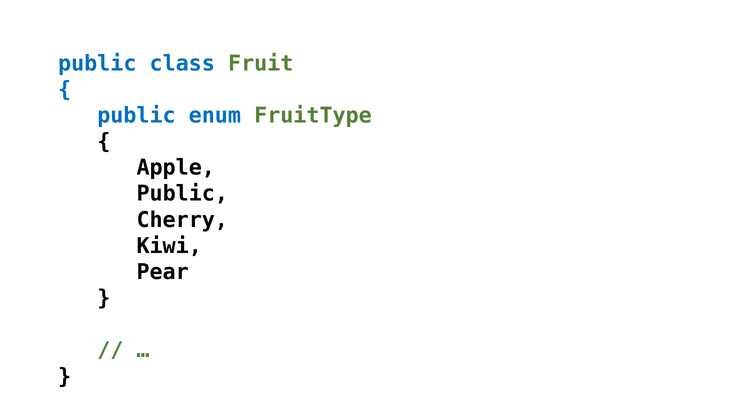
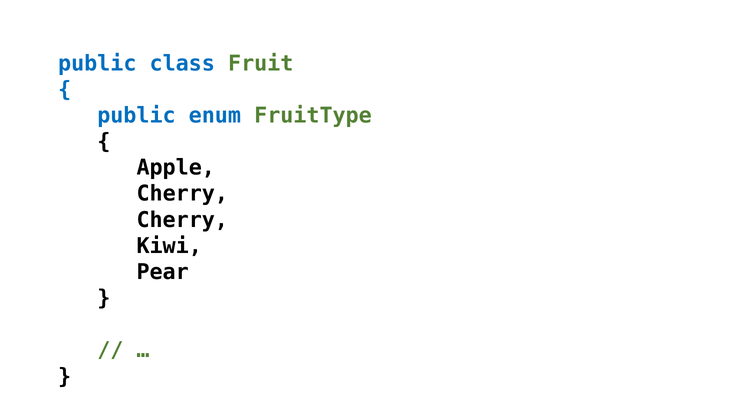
Public at (182, 194): Public -> Cherry
